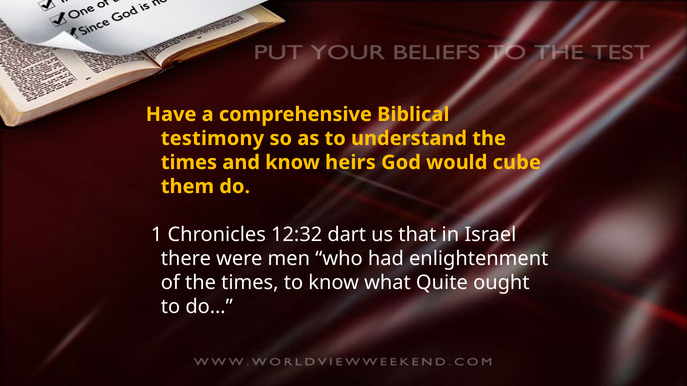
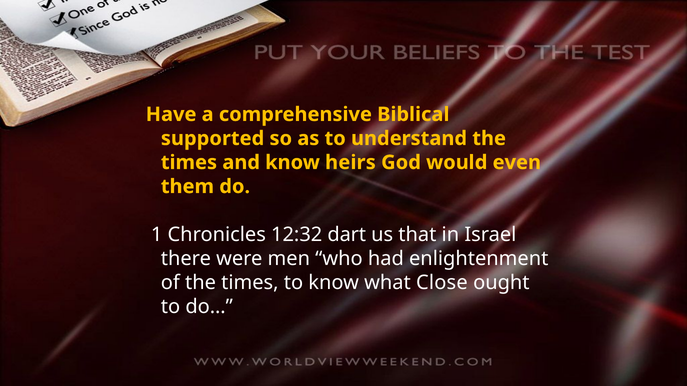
testimony: testimony -> supported
cube: cube -> even
Quite: Quite -> Close
